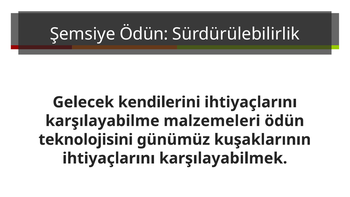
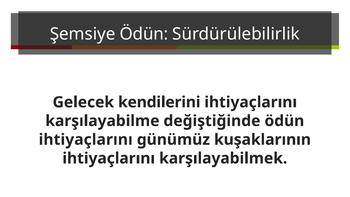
malzemeleri: malzemeleri -> değiştiğinde
teknolojisini at (86, 140): teknolojisini -> ihtiyaçlarını
